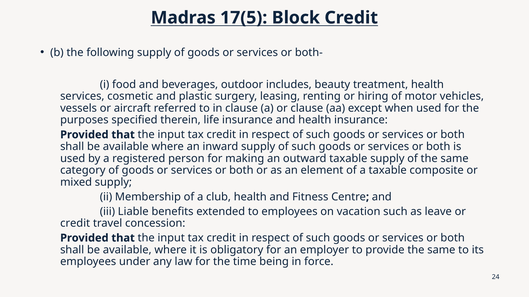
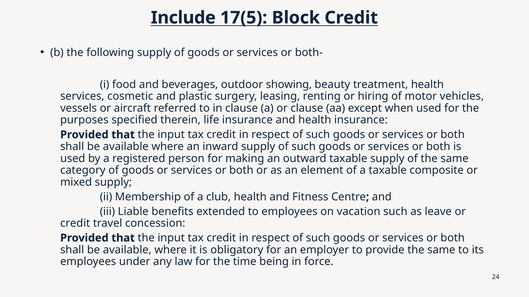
Madras: Madras -> Include
includes: includes -> showing
